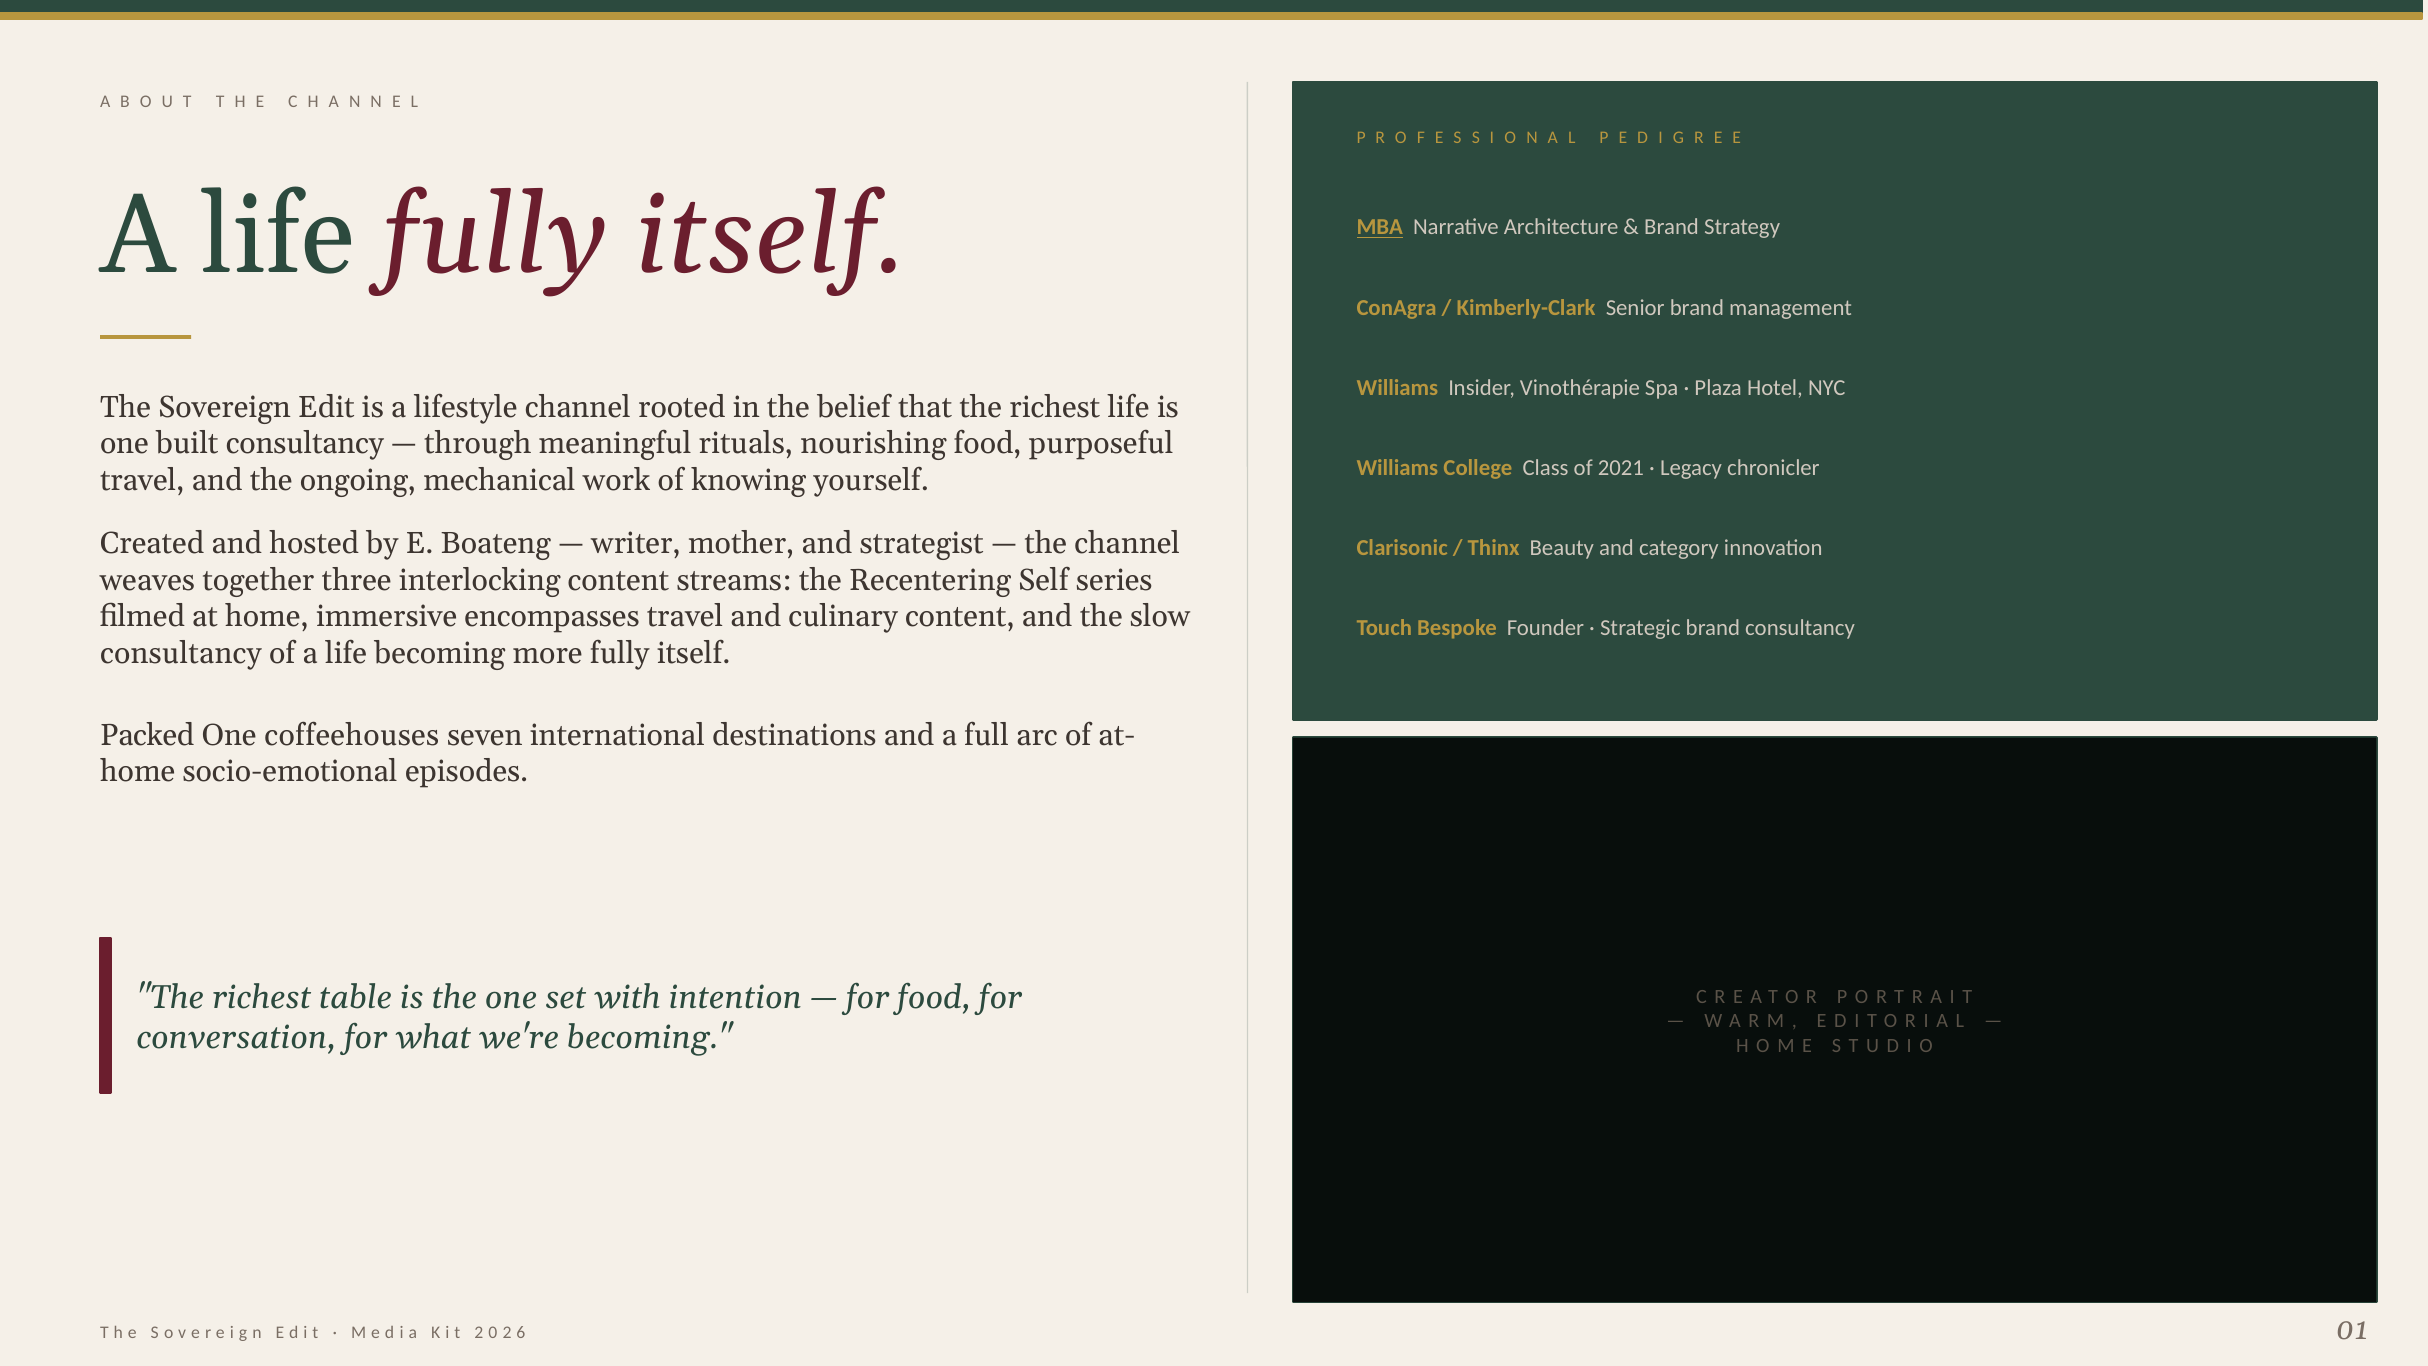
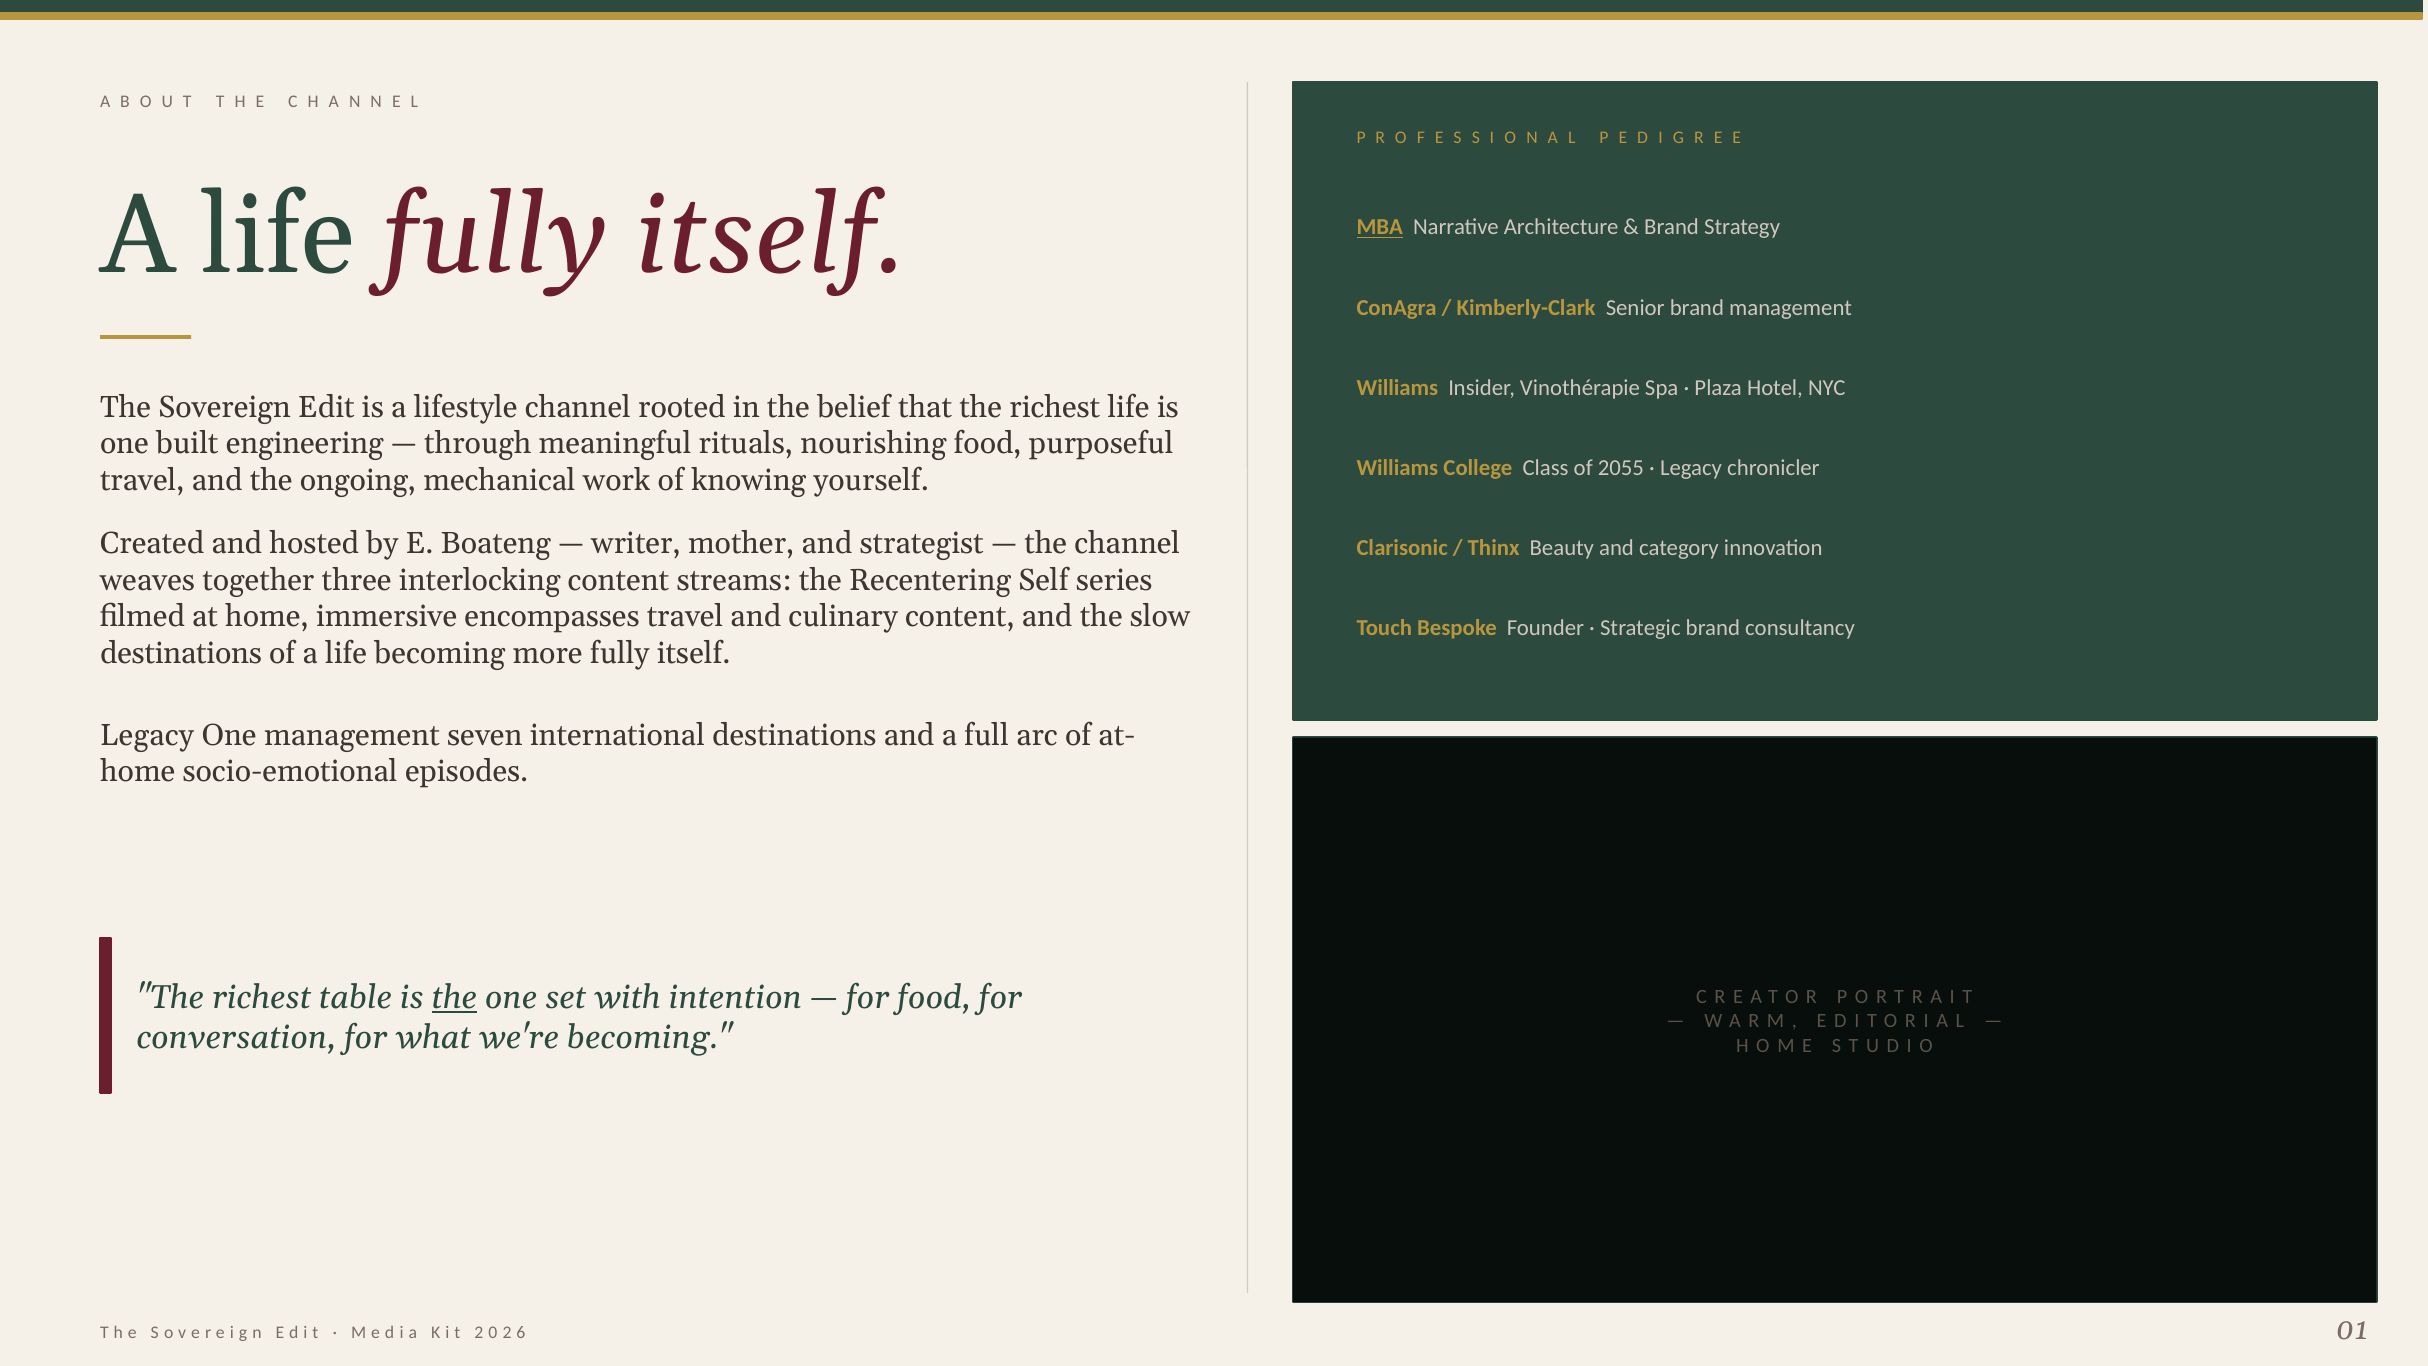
built consultancy: consultancy -> engineering
2021: 2021 -> 2055
consultancy at (181, 653): consultancy -> destinations
Packed at (147, 735): Packed -> Legacy
One coffeehouses: coffeehouses -> management
the at (454, 998) underline: none -> present
